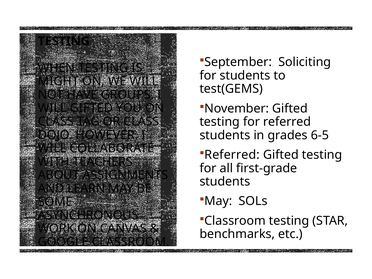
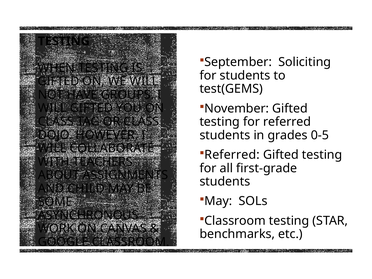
MIGHT at (58, 81): MIGHT -> GIFTED
6-5: 6-5 -> 0-5
LEARN: LEARN -> CHILD
